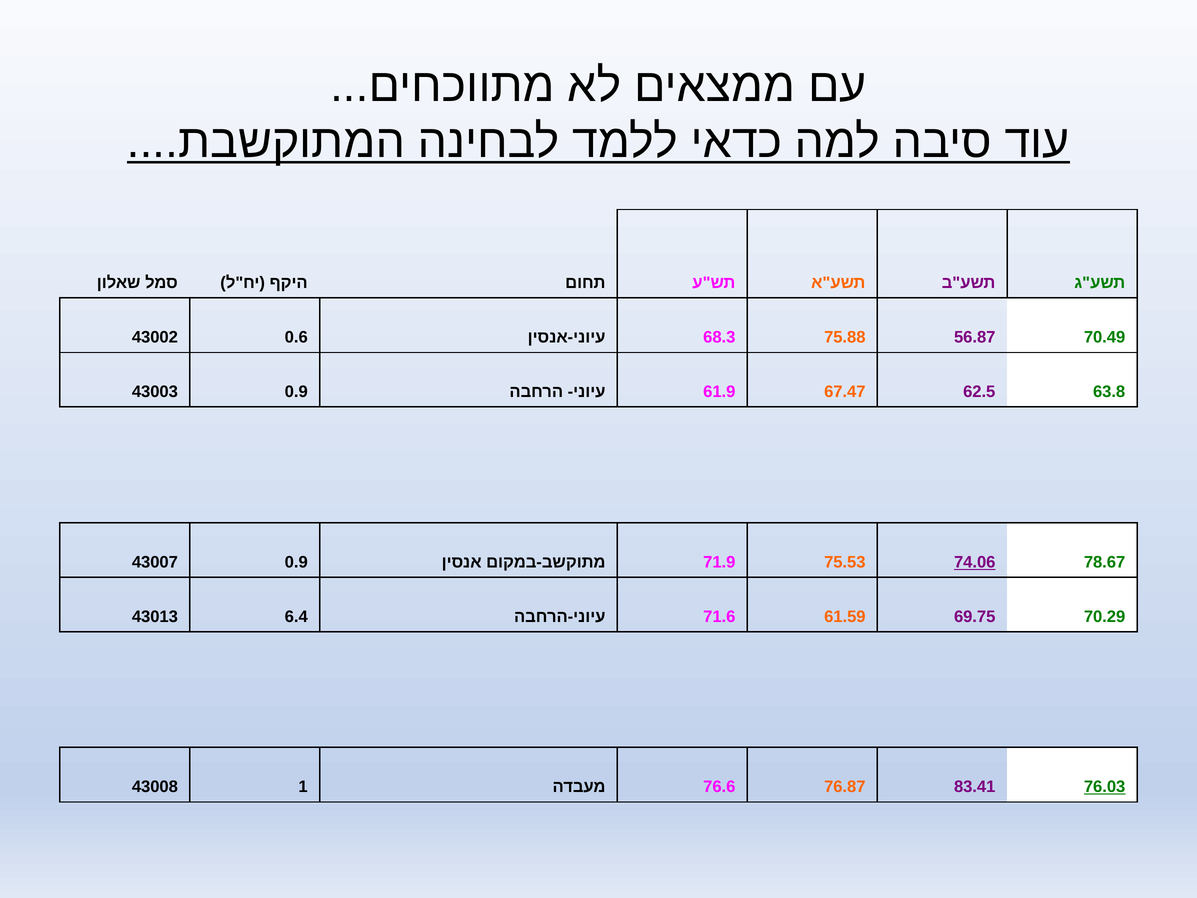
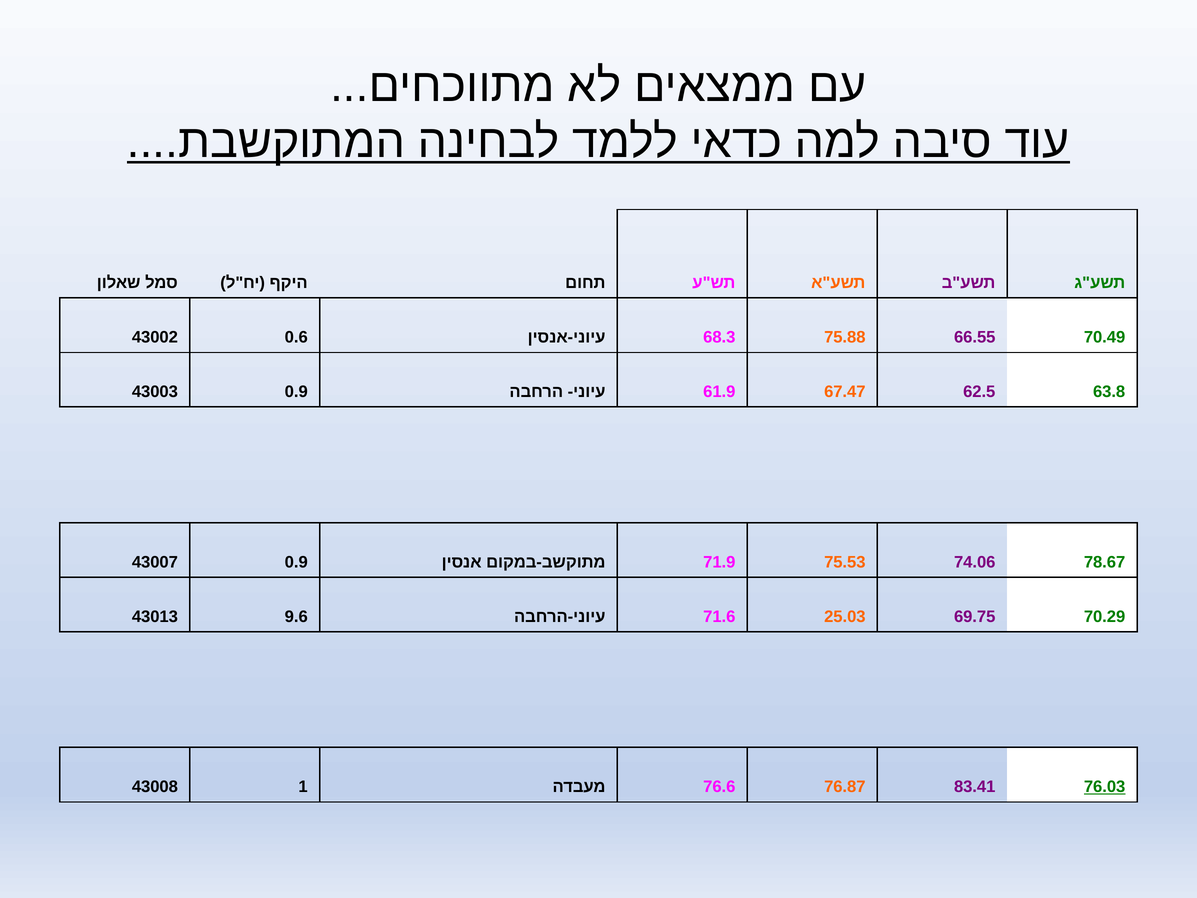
56.87: 56.87 -> 66.55
74.06 underline: present -> none
6.4: 6.4 -> 9.6
61.59: 61.59 -> 25.03
